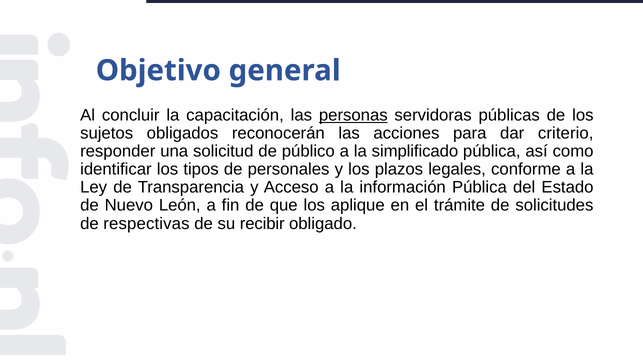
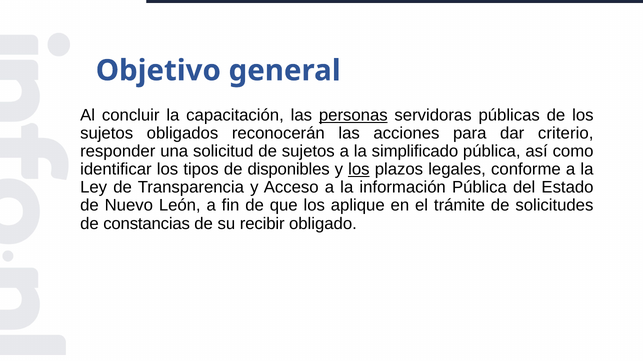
de público: público -> sujetos
personales: personales -> disponibles
los at (359, 170) underline: none -> present
respectivas: respectivas -> constancias
